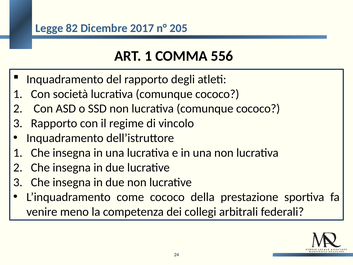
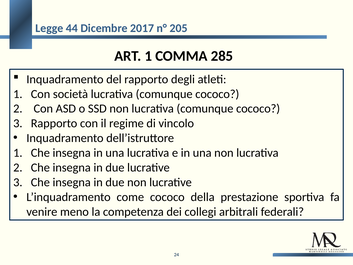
82: 82 -> 44
556: 556 -> 285
